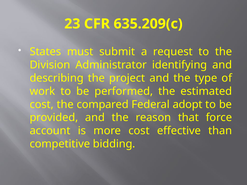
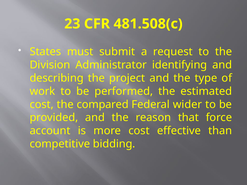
635.209(c: 635.209(c -> 481.508(c
adopt: adopt -> wider
